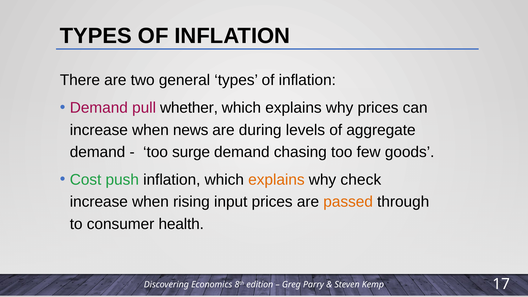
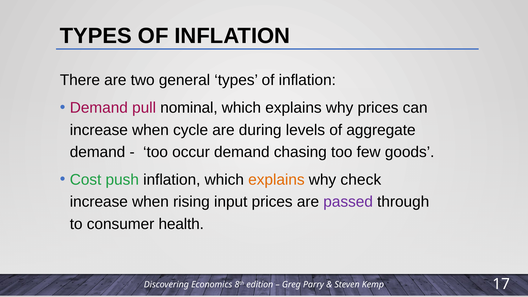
whether: whether -> nominal
news: news -> cycle
surge: surge -> occur
passed colour: orange -> purple
